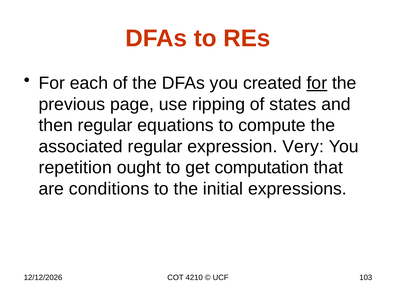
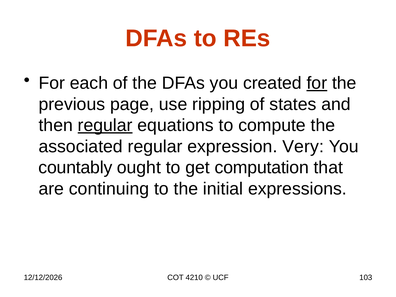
regular at (105, 125) underline: none -> present
repetition: repetition -> countably
conditions: conditions -> continuing
